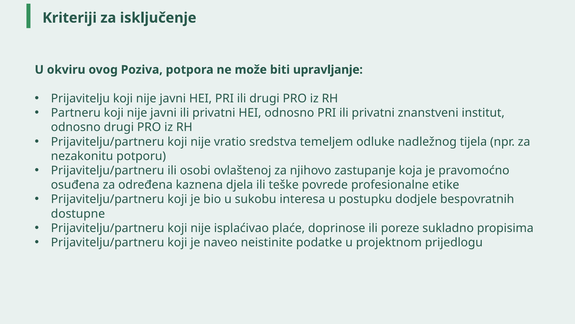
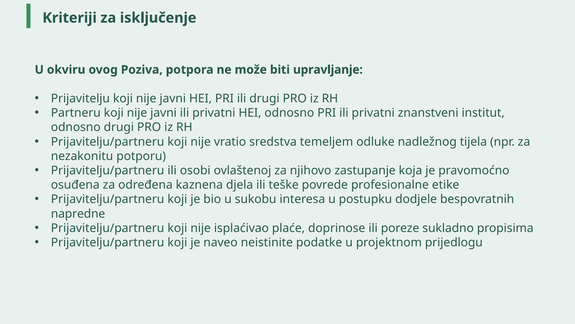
dostupne: dostupne -> napredne
